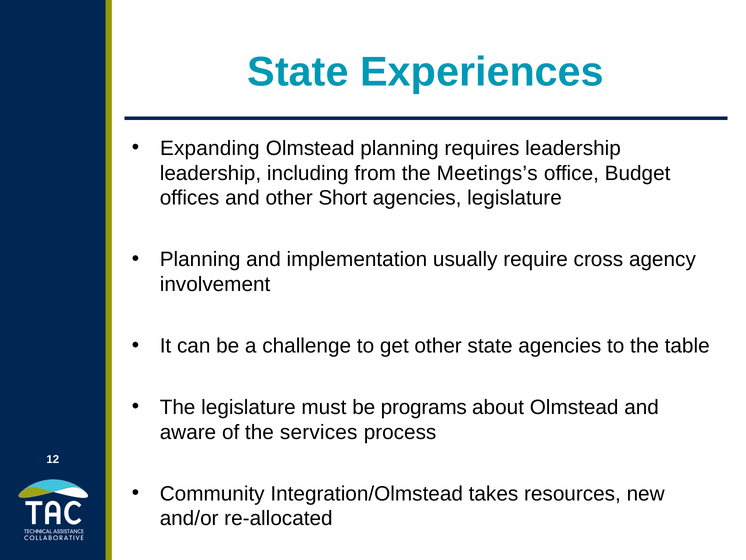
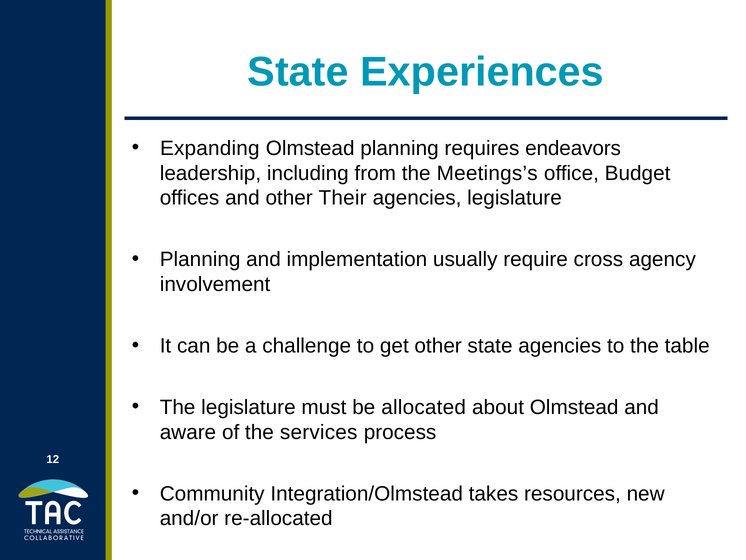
requires leadership: leadership -> endeavors
Short: Short -> Their
programs: programs -> allocated
